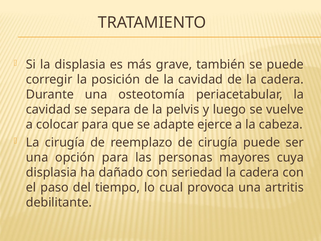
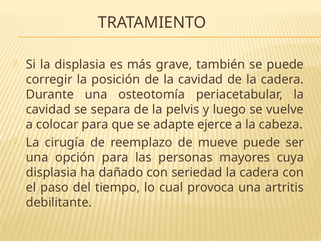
de cirugía: cirugía -> mueve
